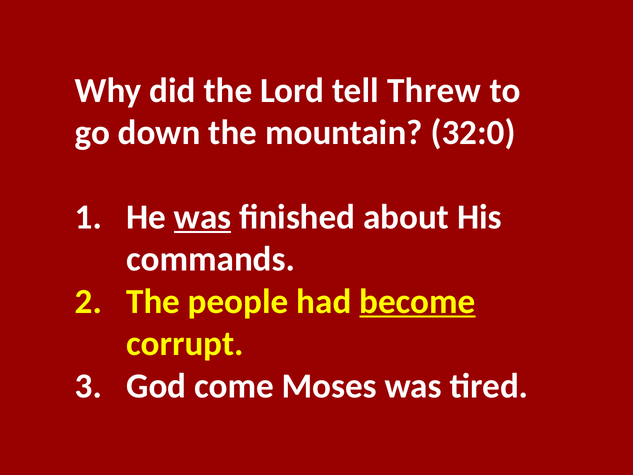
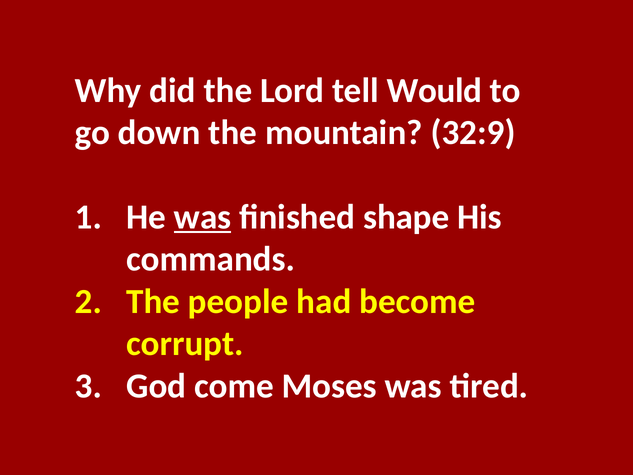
Threw: Threw -> Would
32:0: 32:0 -> 32:9
about: about -> shape
become underline: present -> none
